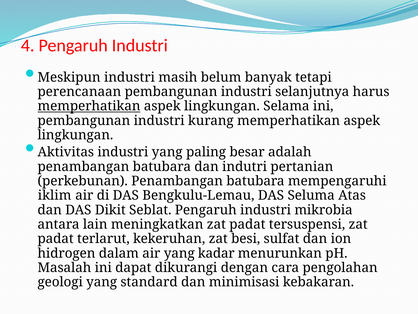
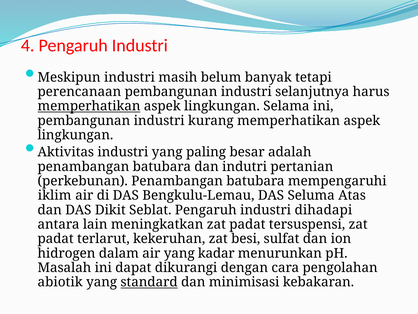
mikrobia: mikrobia -> dihadapi
geologi: geologi -> abiotik
standard underline: none -> present
